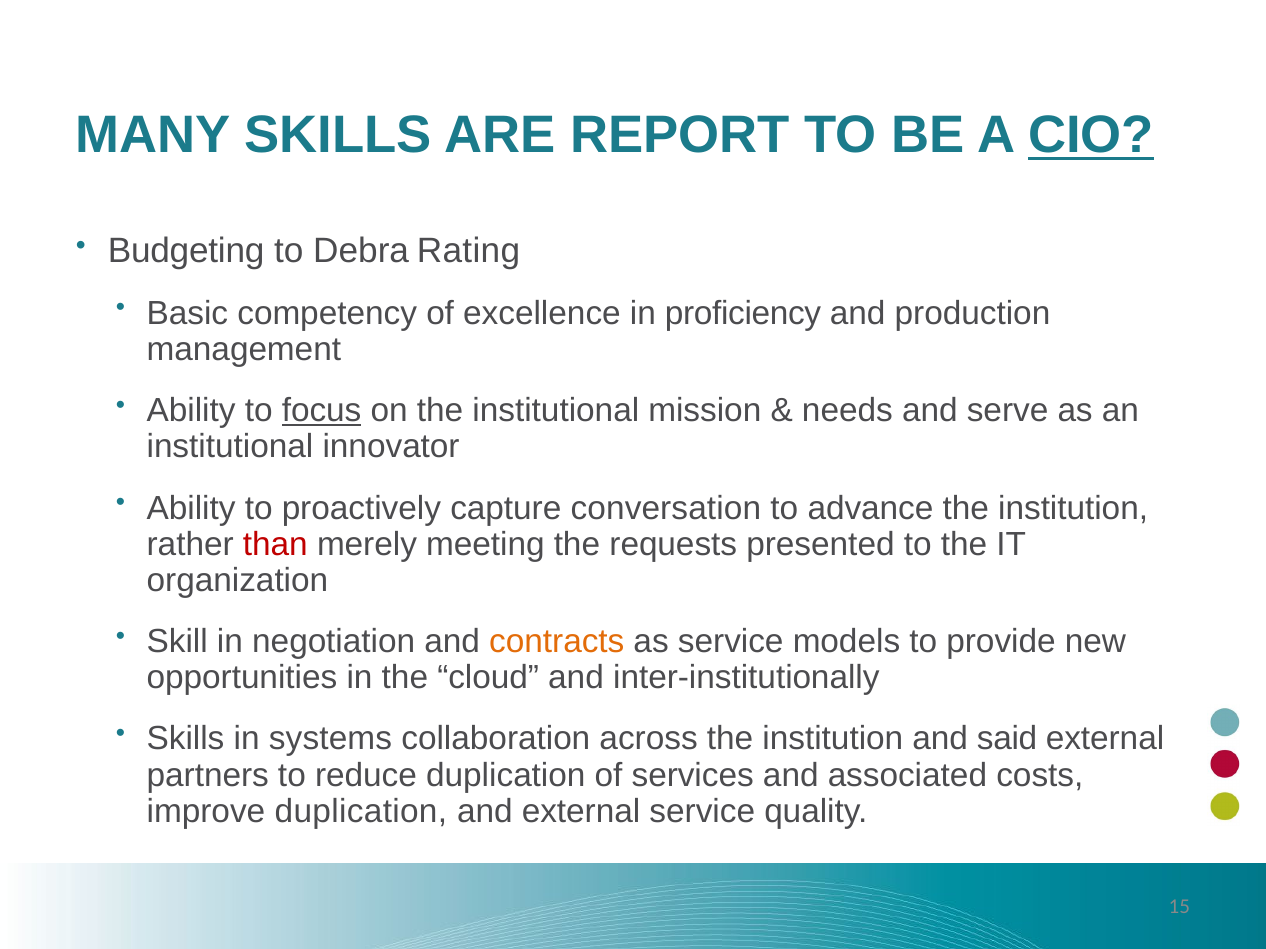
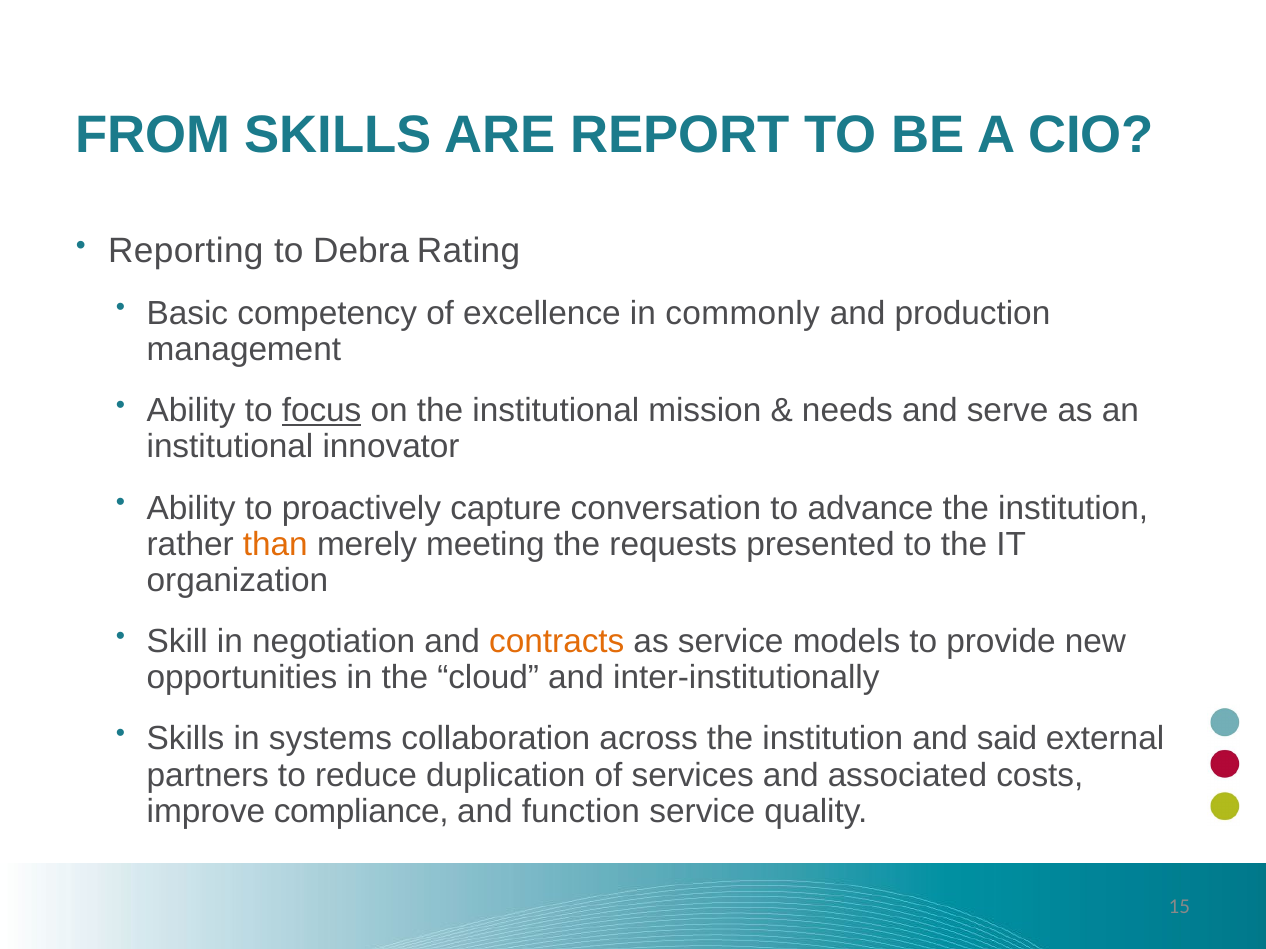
MANY: MANY -> FROM
CIO underline: present -> none
Budgeting: Budgeting -> Reporting
proficiency: proficiency -> commonly
than colour: red -> orange
improve duplication: duplication -> compliance
and external: external -> function
